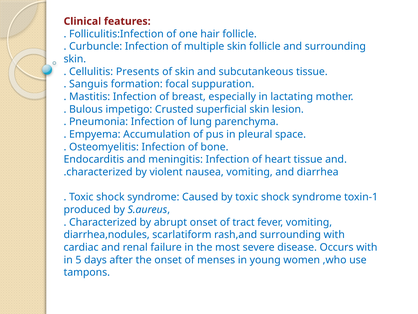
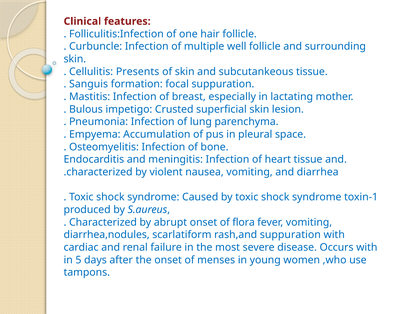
multiple skin: skin -> well
tract: tract -> flora
rash,and surrounding: surrounding -> suppuration
